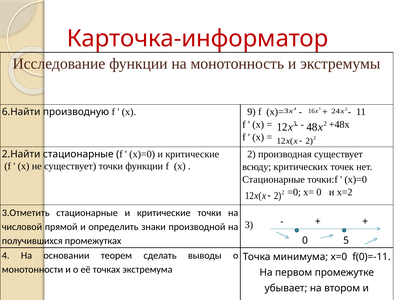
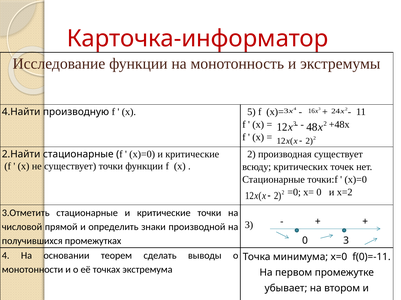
6.Найти: 6.Найти -> 4.Найти
9: 9 -> 5
0 5: 5 -> 3
